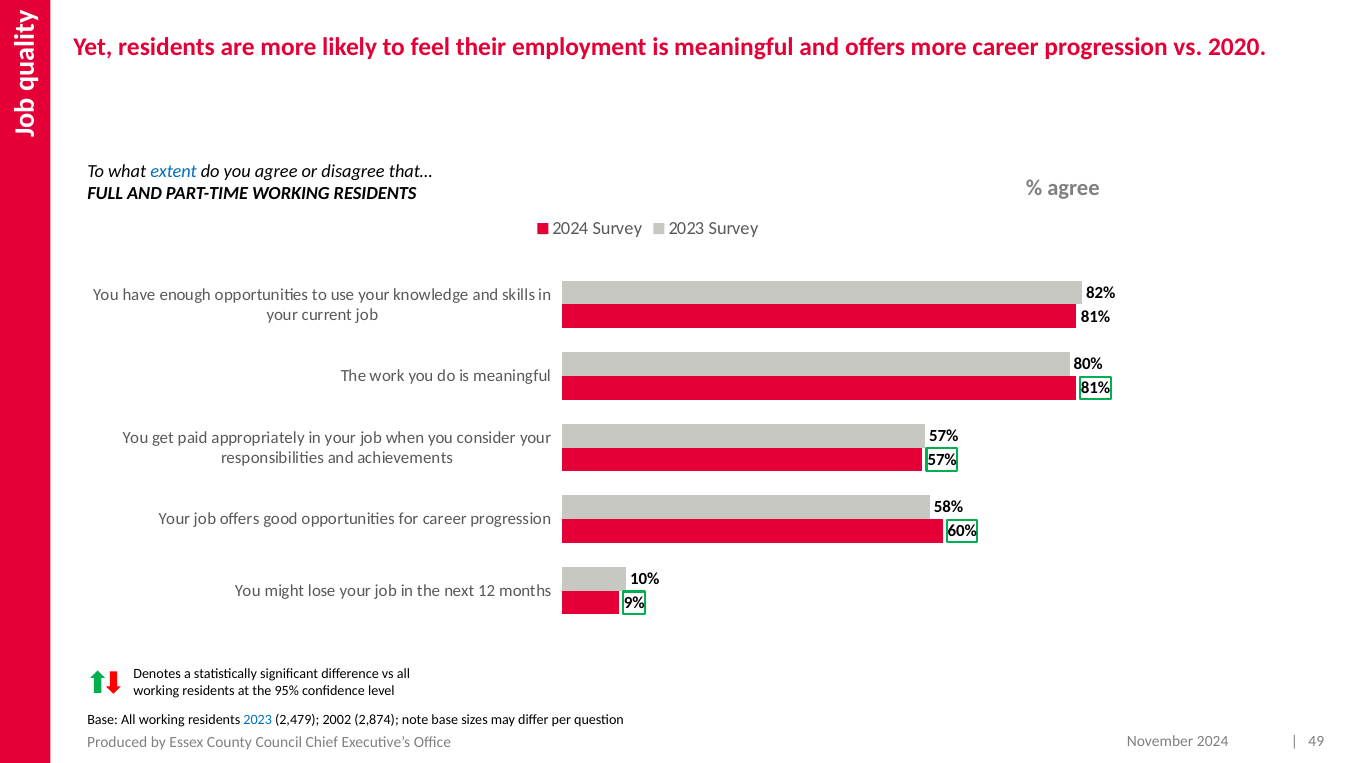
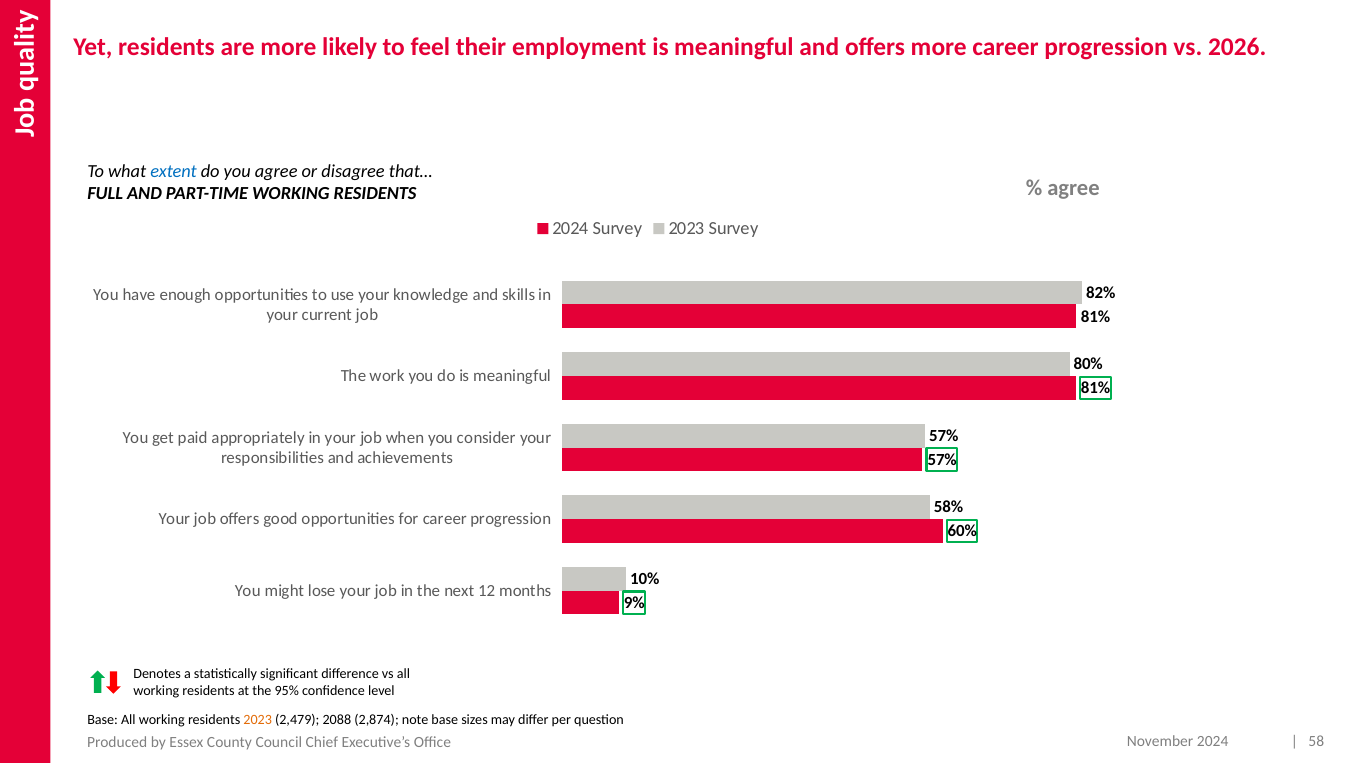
2020: 2020 -> 2026
2023 at (258, 720) colour: blue -> orange
2002: 2002 -> 2088
49: 49 -> 58
